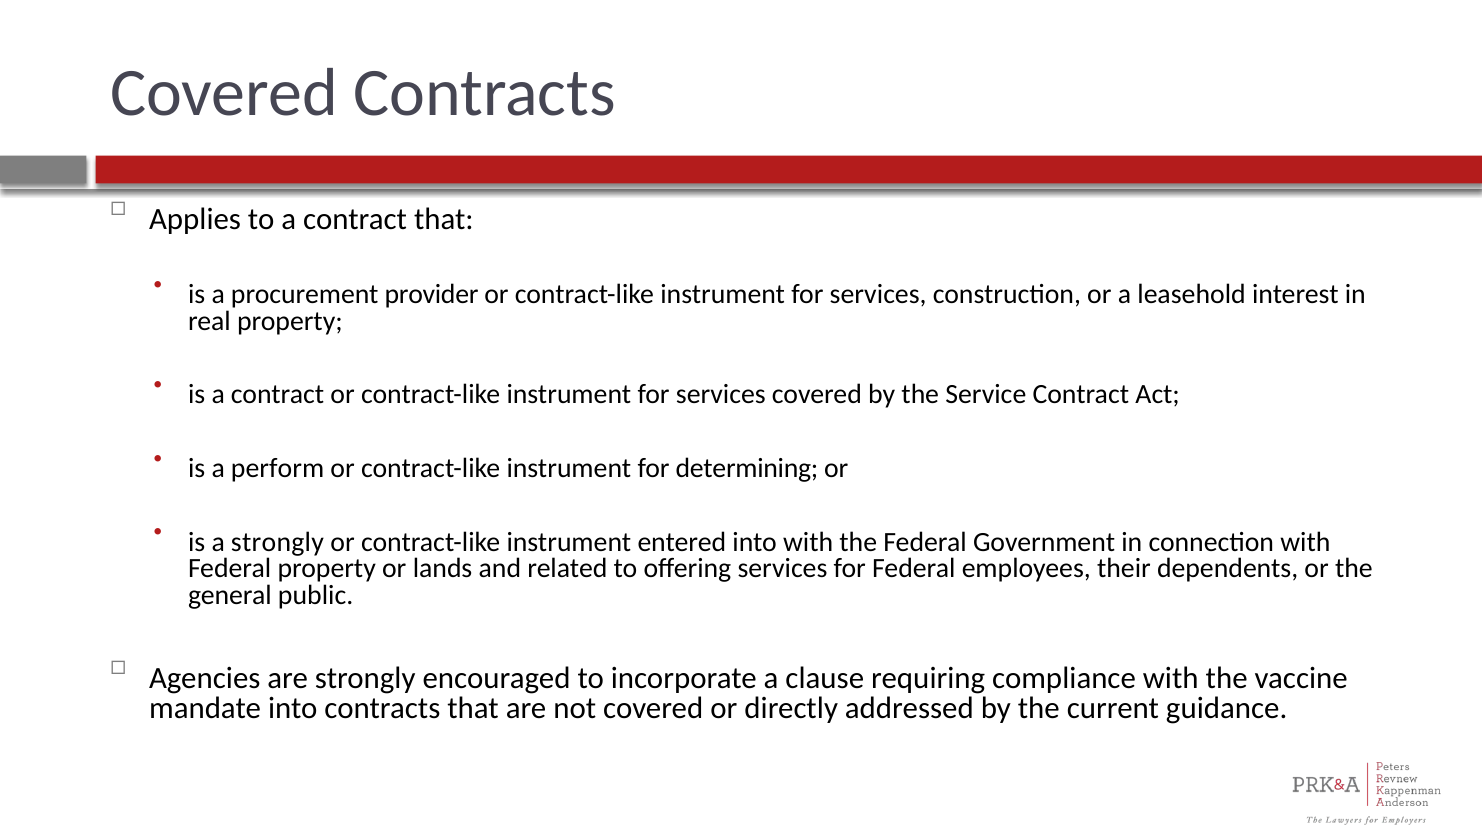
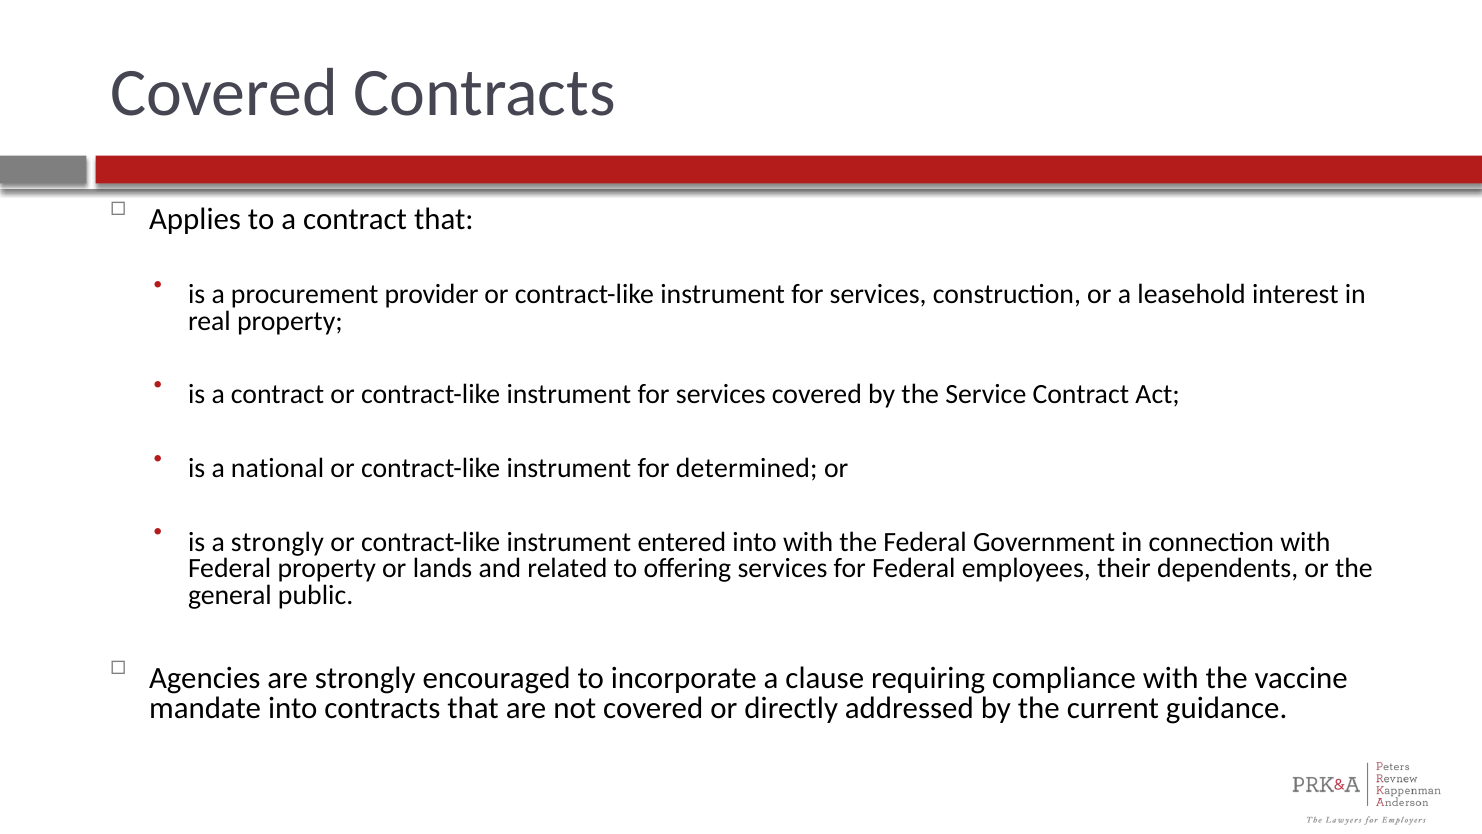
perform: perform -> national
determining: determining -> determined
